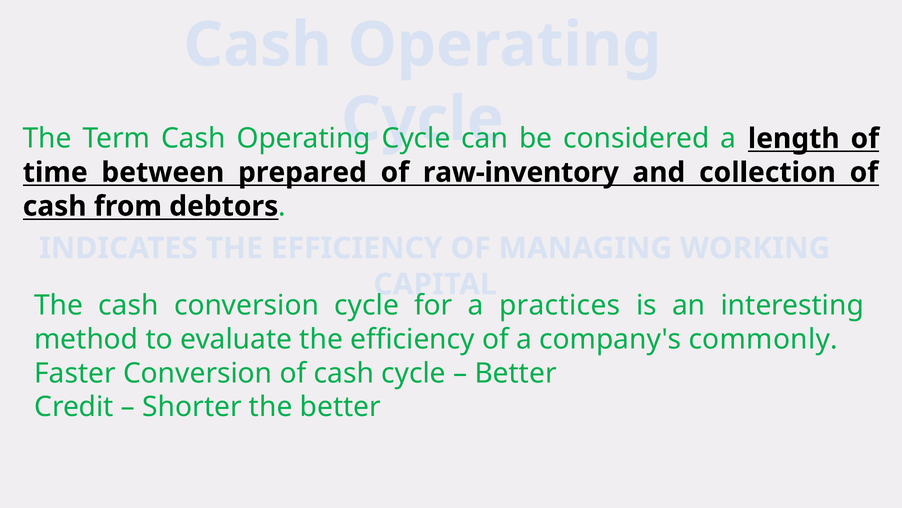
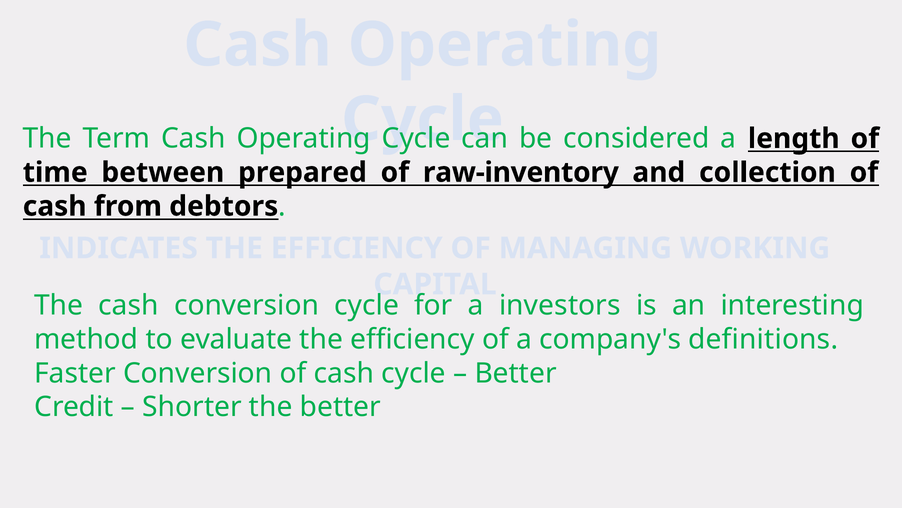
practices: practices -> investors
commonly: commonly -> definitions
